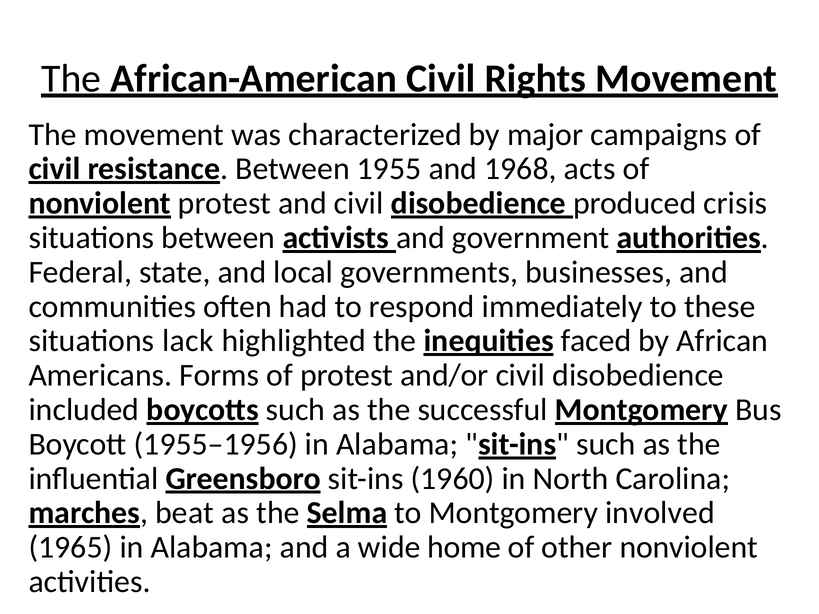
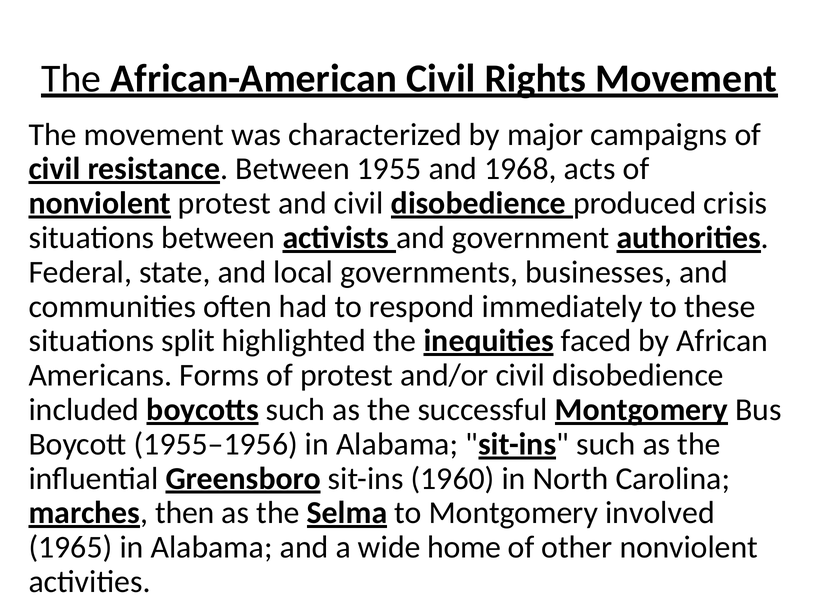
lack: lack -> split
beat: beat -> then
